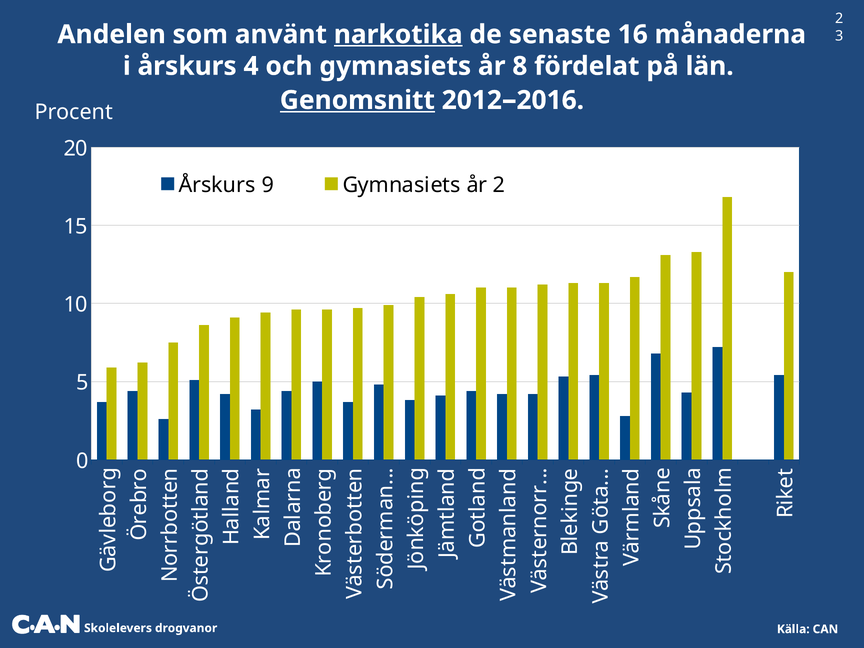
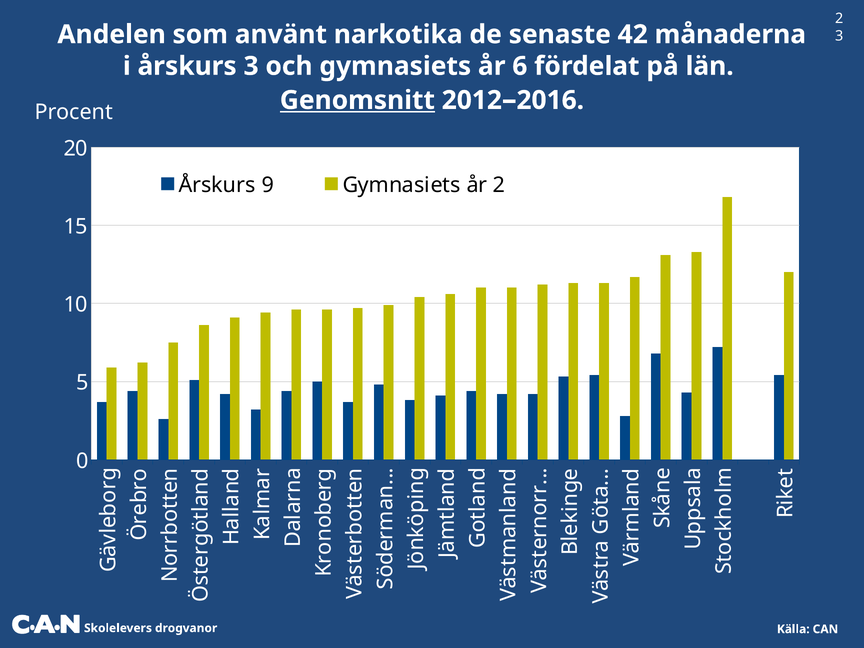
narkotika underline: present -> none
16: 16 -> 42
årskurs 4: 4 -> 3
8: 8 -> 6
